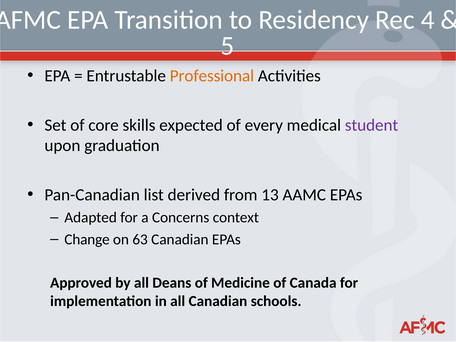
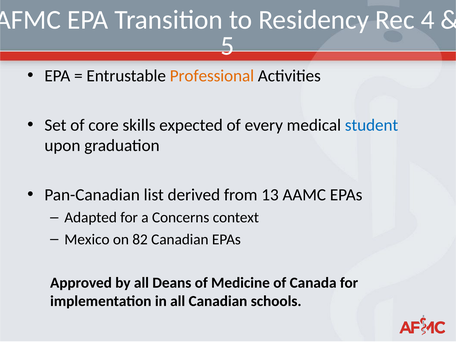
student colour: purple -> blue
Change: Change -> Mexico
63: 63 -> 82
